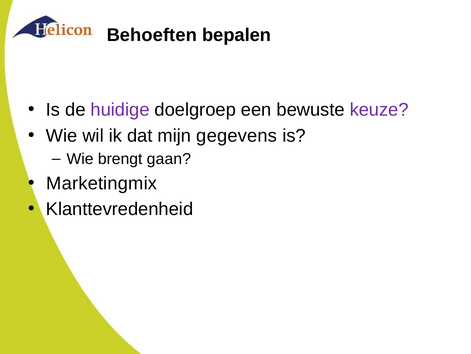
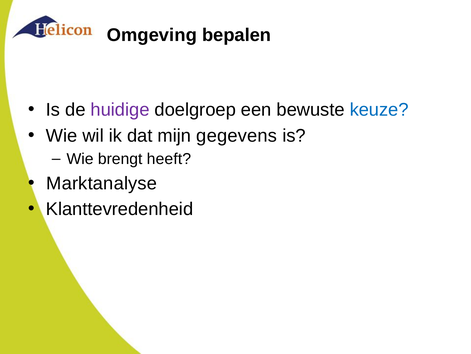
Behoeften: Behoeften -> Omgeving
keuze colour: purple -> blue
gaan: gaan -> heeft
Marketingmix: Marketingmix -> Marktanalyse
